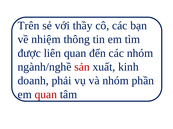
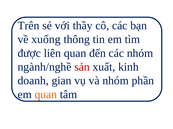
nhiệm: nhiệm -> xuống
phải: phải -> gian
quan at (46, 95) colour: red -> orange
